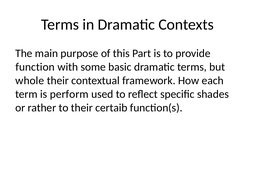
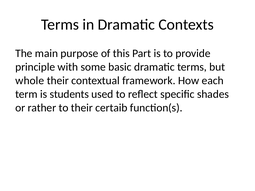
function: function -> principle
perform: perform -> students
